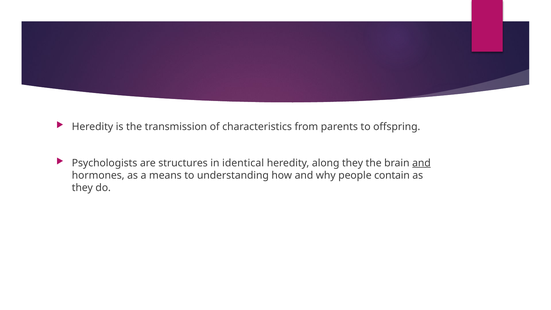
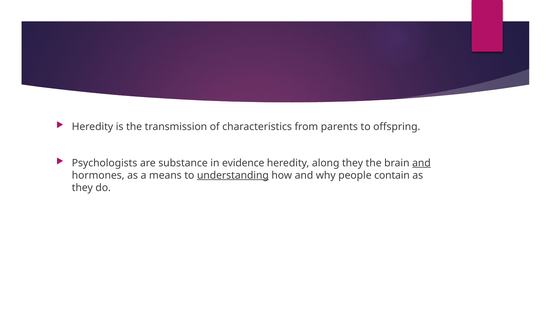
structures: structures -> substance
identical: identical -> evidence
understanding underline: none -> present
